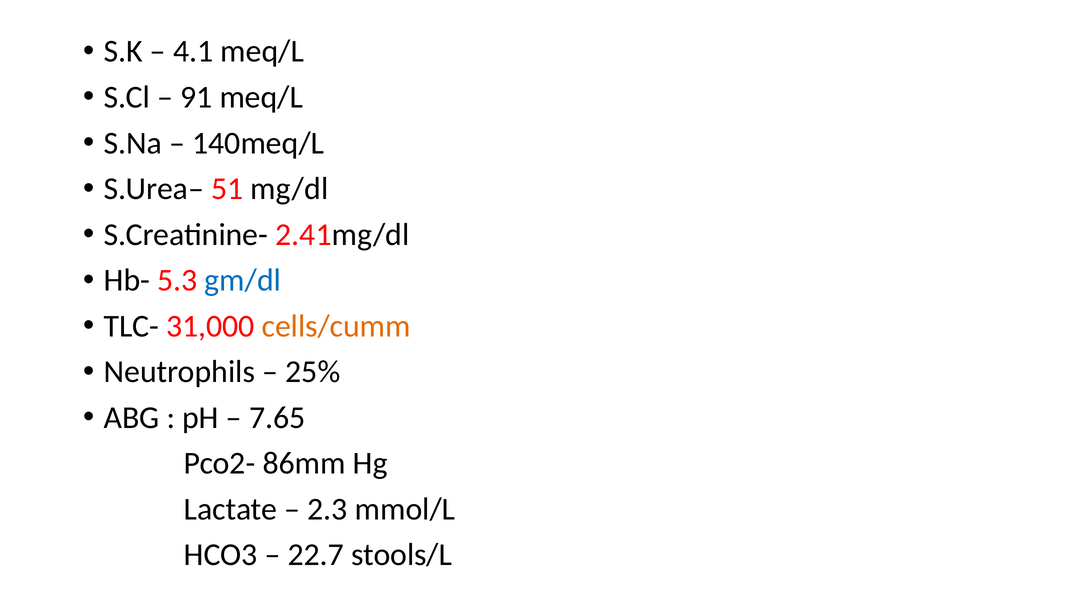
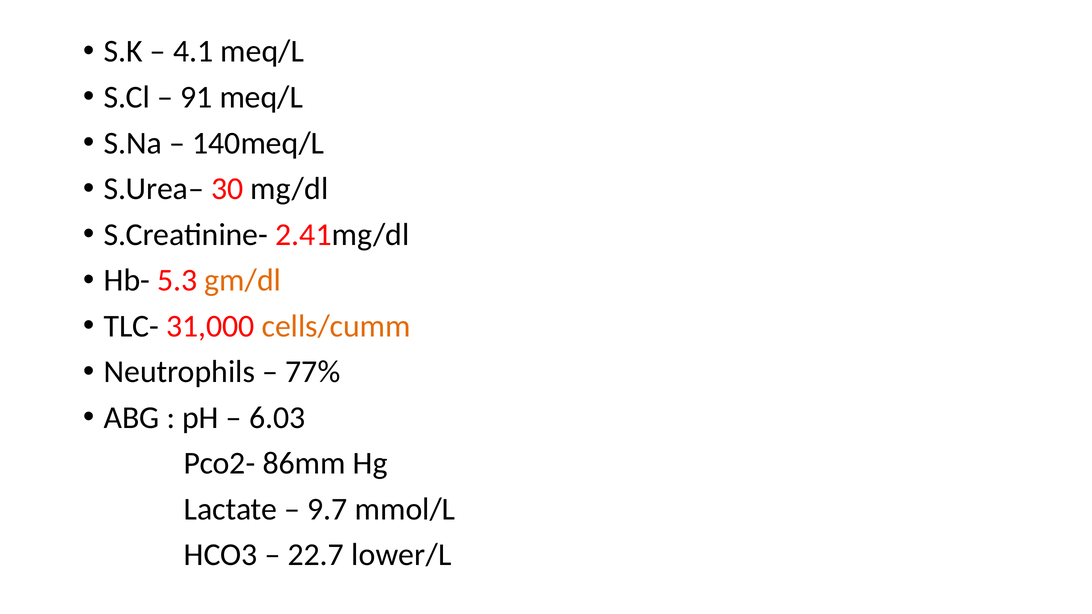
51: 51 -> 30
gm/dl colour: blue -> orange
25%: 25% -> 77%
7.65: 7.65 -> 6.03
2.3: 2.3 -> 9.7
stools/L: stools/L -> lower/L
